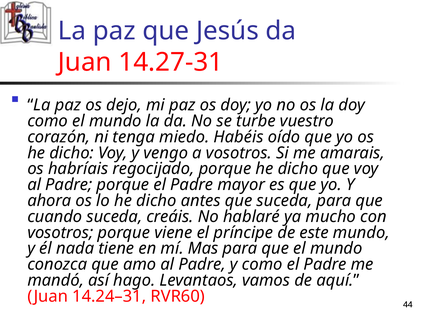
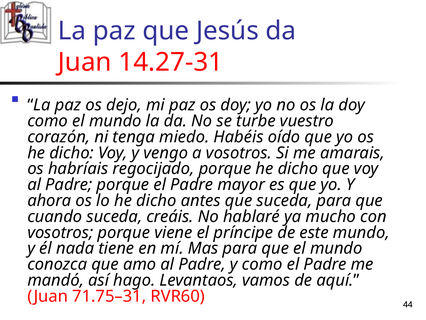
14.24–31: 14.24–31 -> 71.75–31
